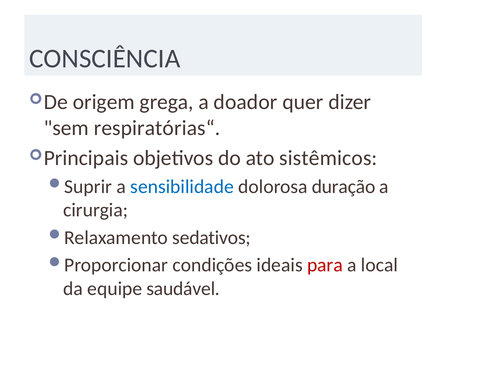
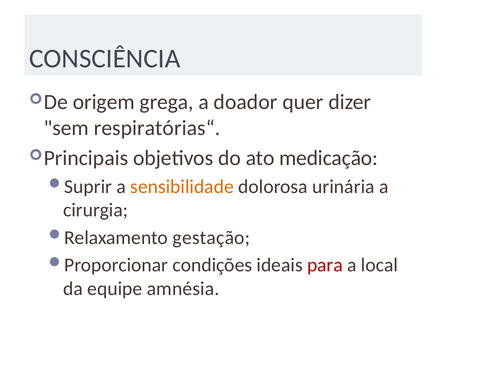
sistêmicos: sistêmicos -> medicação
sensibilidade colour: blue -> orange
duração: duração -> urinária
sedativos: sedativos -> gestação
saudável: saudável -> amnésia
